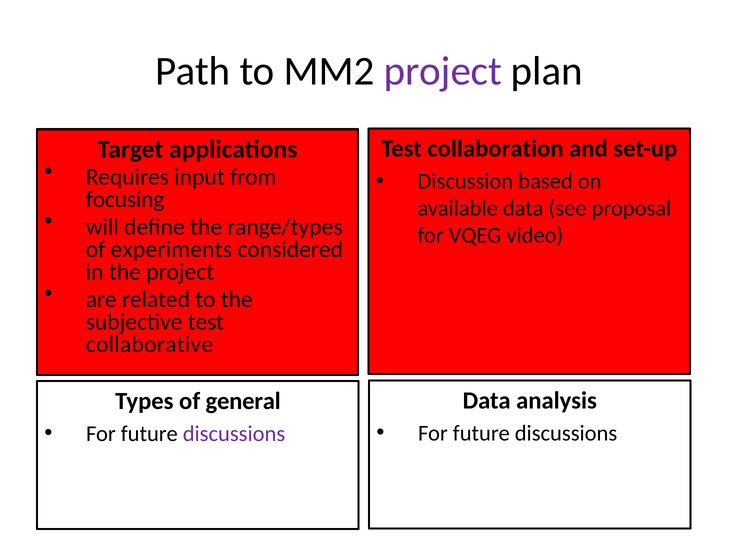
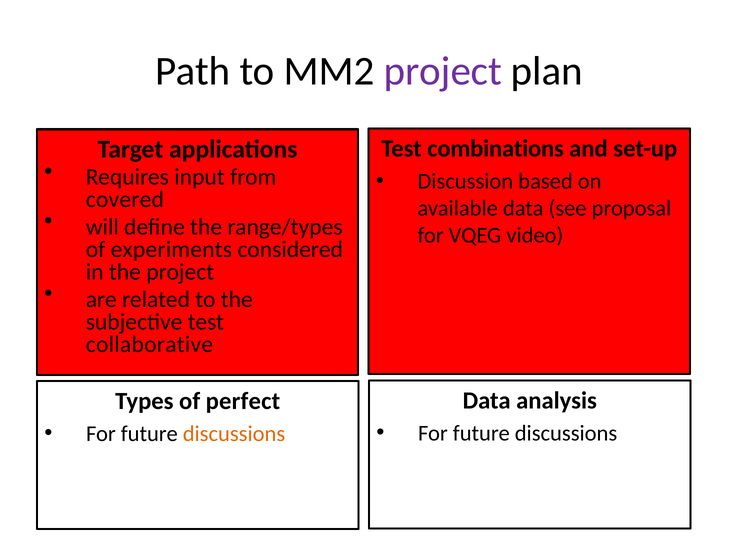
collaboration: collaboration -> combinations
focusing: focusing -> covered
general: general -> perfect
discussions at (234, 434) colour: purple -> orange
